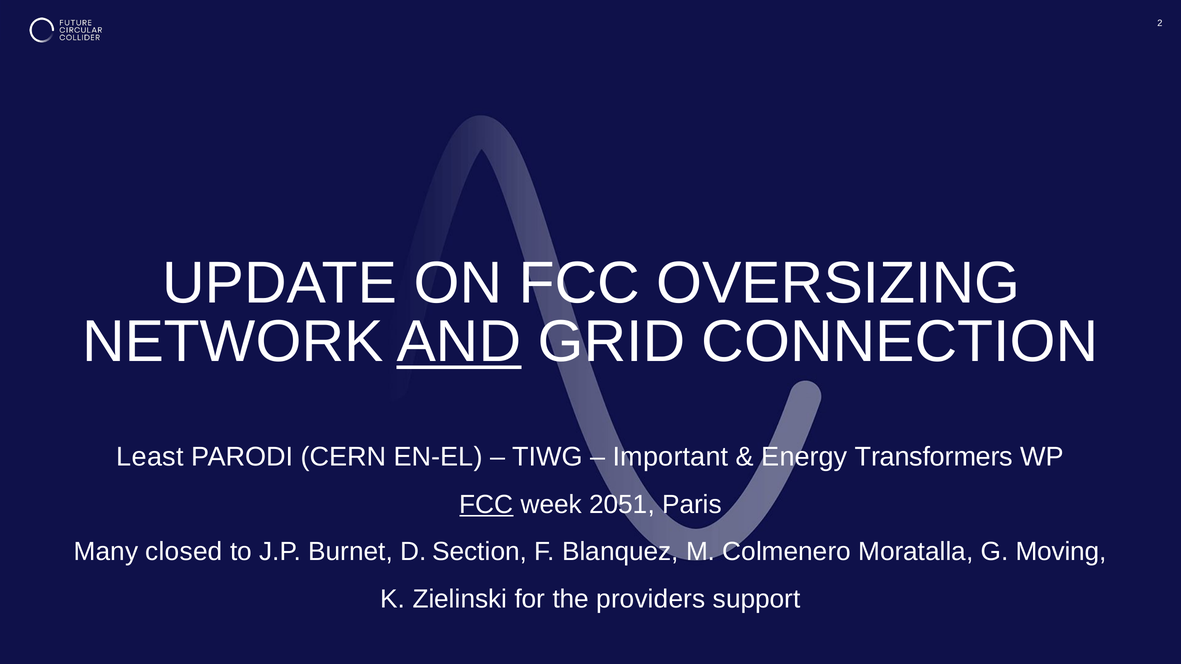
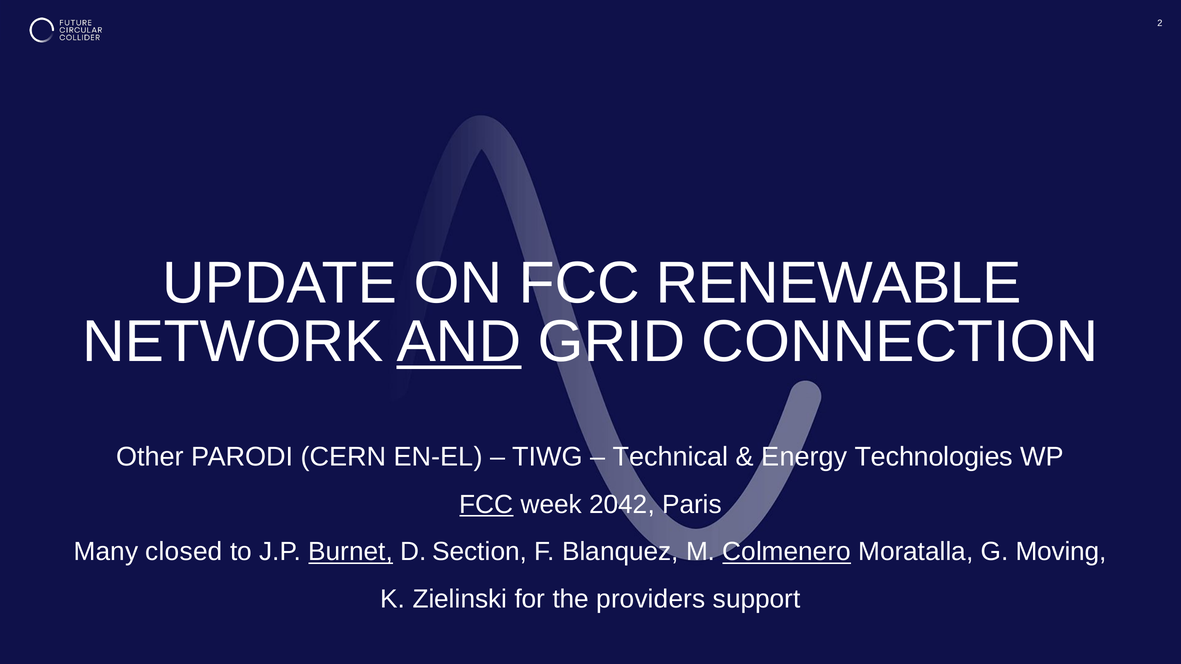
OVERSIZING: OVERSIZING -> RENEWABLE
Least: Least -> Other
Important: Important -> Technical
Transformers: Transformers -> Technologies
2051: 2051 -> 2042
Burnet underline: none -> present
Colmenero underline: none -> present
